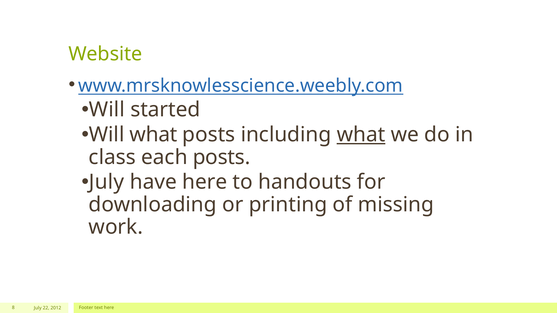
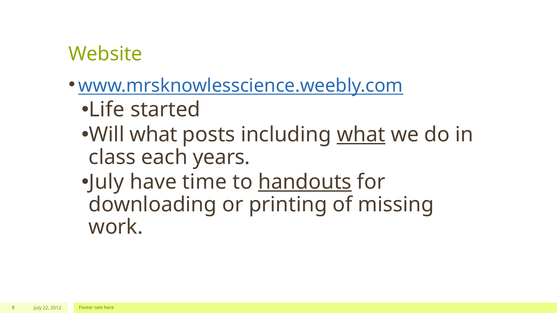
Will at (107, 110): Will -> Life
each posts: posts -> years
have here: here -> time
handouts underline: none -> present
